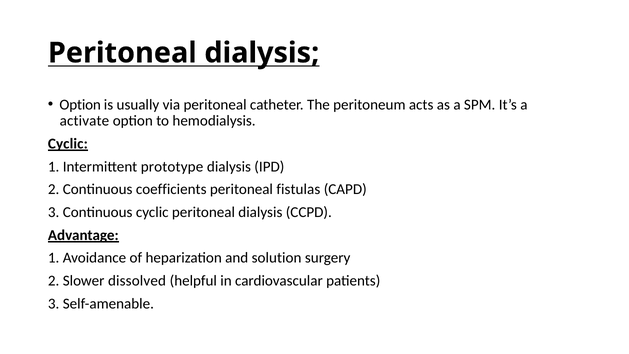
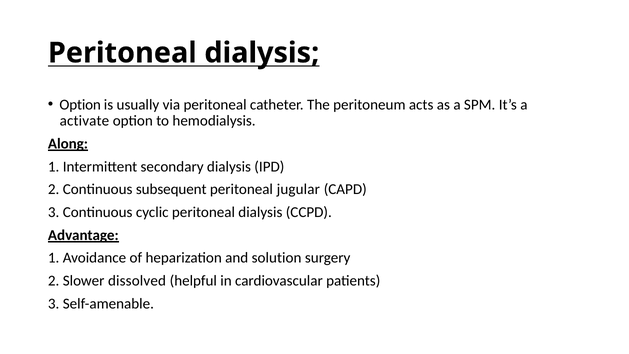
Cyclic at (68, 144): Cyclic -> Along
prototype: prototype -> secondary
coefficients: coefficients -> subsequent
fistulas: fistulas -> jugular
